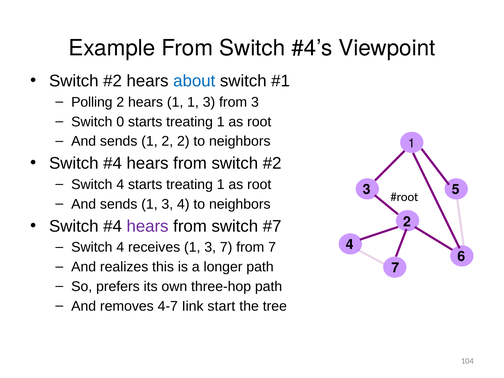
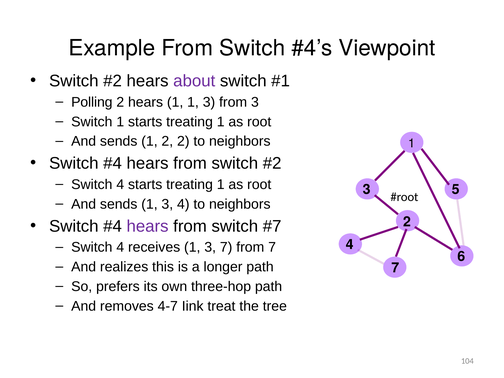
about colour: blue -> purple
Switch 0: 0 -> 1
start: start -> treat
